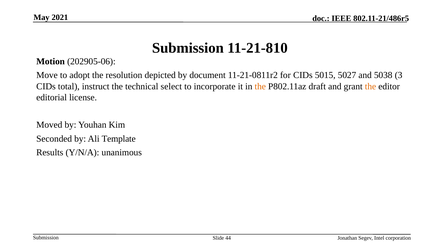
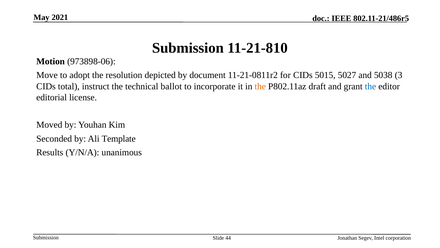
202905-06: 202905-06 -> 973898-06
select: select -> ballot
the at (370, 86) colour: orange -> blue
